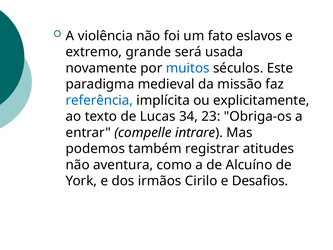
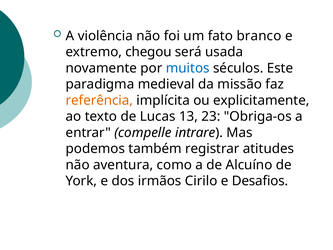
eslavos: eslavos -> branco
grande: grande -> chegou
referência colour: blue -> orange
34: 34 -> 13
